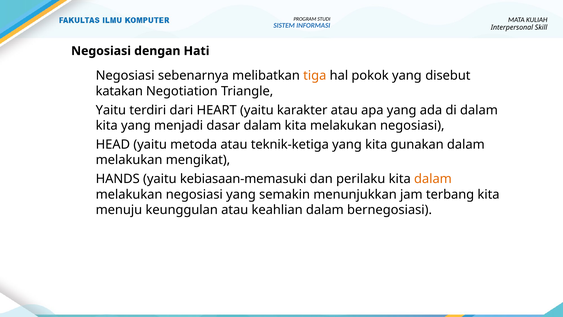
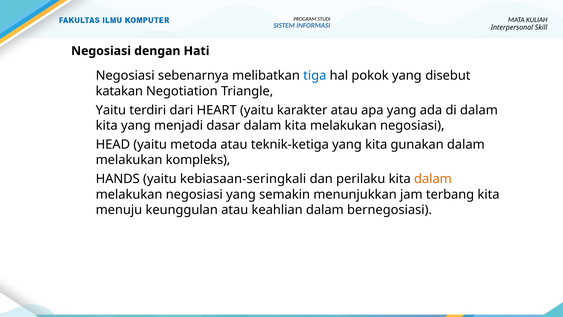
tiga colour: orange -> blue
mengikat: mengikat -> kompleks
kebiasaan-memasuki: kebiasaan-memasuki -> kebiasaan-seringkali
